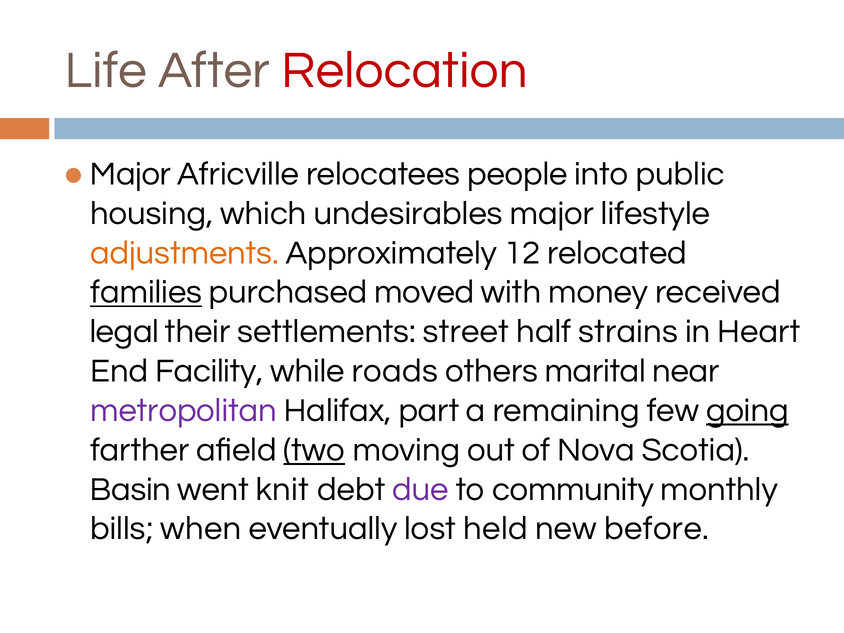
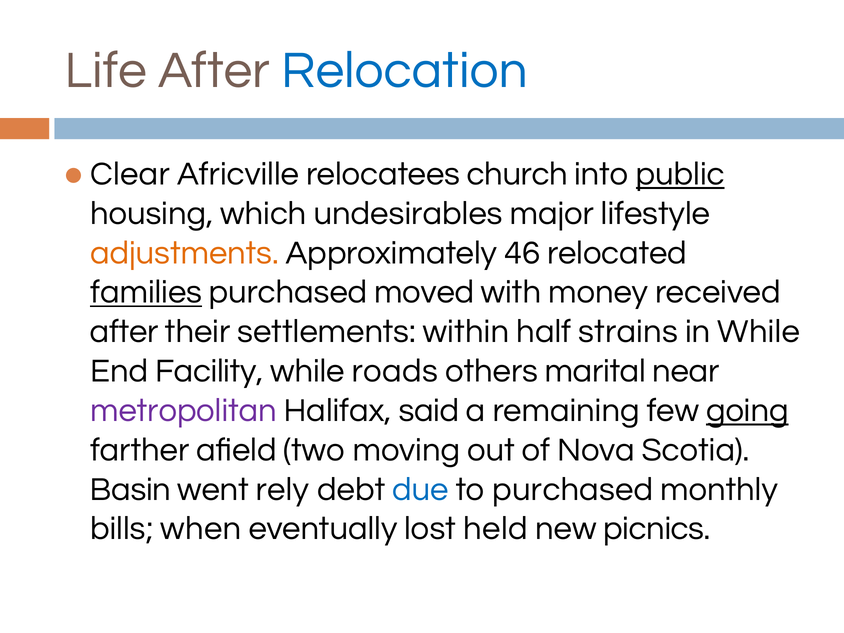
Relocation colour: red -> blue
Major at (131, 174): Major -> Clear
people: people -> church
public underline: none -> present
12: 12 -> 46
legal at (124, 332): legal -> after
street: street -> within
in Heart: Heart -> While
part: part -> said
two underline: present -> none
knit: knit -> rely
due colour: purple -> blue
to community: community -> purchased
before: before -> picnics
